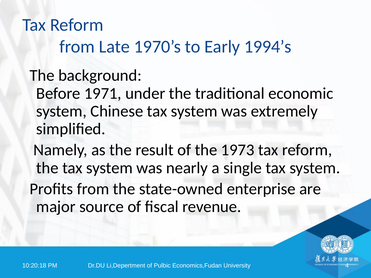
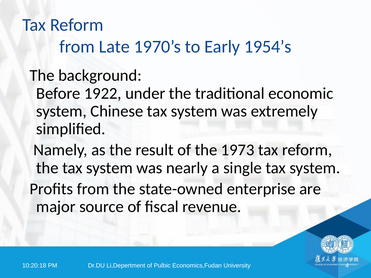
1994’s: 1994’s -> 1954’s
1971: 1971 -> 1922
